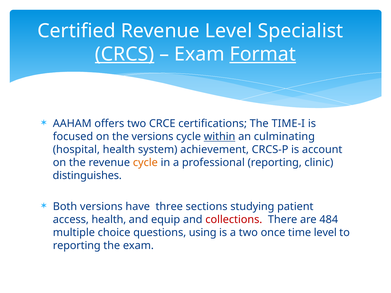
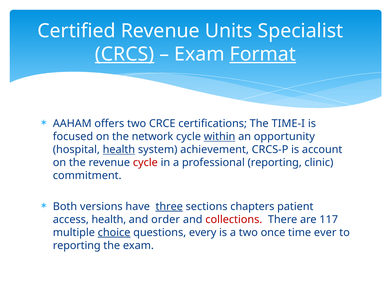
Revenue Level: Level -> Units
the versions: versions -> network
culminating: culminating -> opportunity
health at (119, 150) underline: none -> present
cycle at (145, 163) colour: orange -> red
distinguishes: distinguishes -> commitment
three underline: none -> present
studying: studying -> chapters
equip: equip -> order
484: 484 -> 117
choice underline: none -> present
using: using -> every
time level: level -> ever
